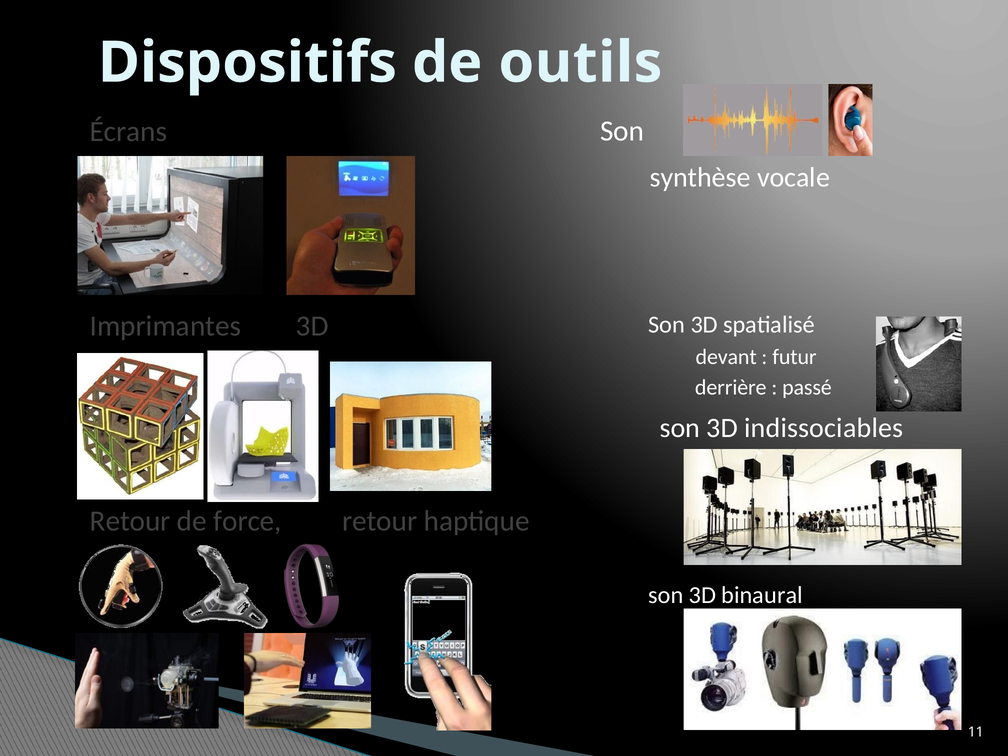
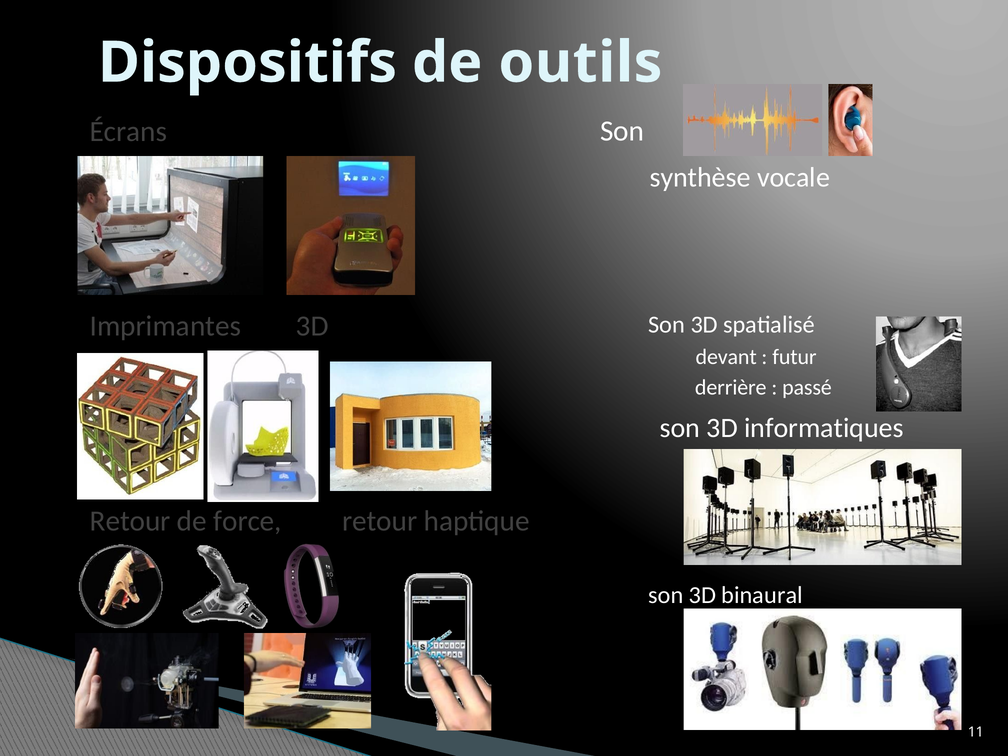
indissociables: indissociables -> informatiques
